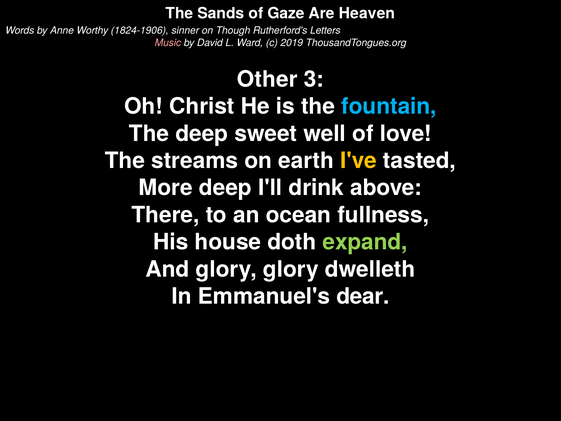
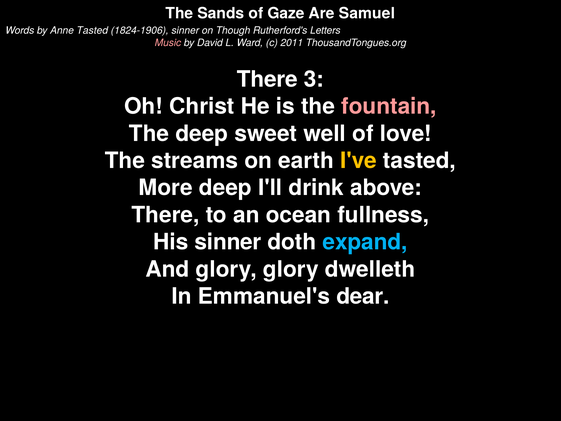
Heaven: Heaven -> Samuel
Anne Worthy: Worthy -> Tasted
2019: 2019 -> 2011
Other at (267, 79): Other -> There
fountain colour: light blue -> pink
His house: house -> sinner
expand colour: light green -> light blue
